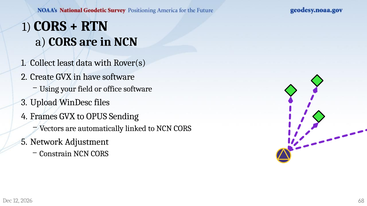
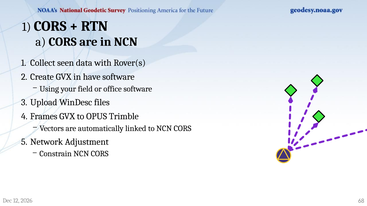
least: least -> seen
Sending: Sending -> Trimble
